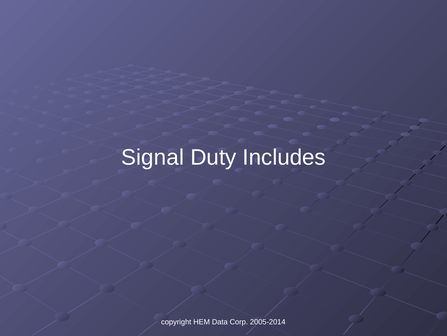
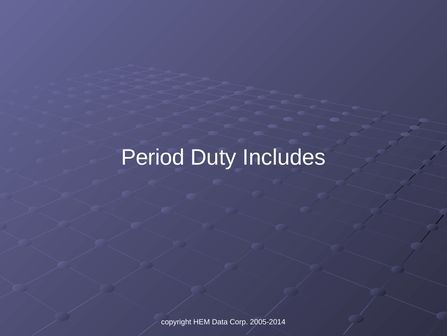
Signal: Signal -> Period
